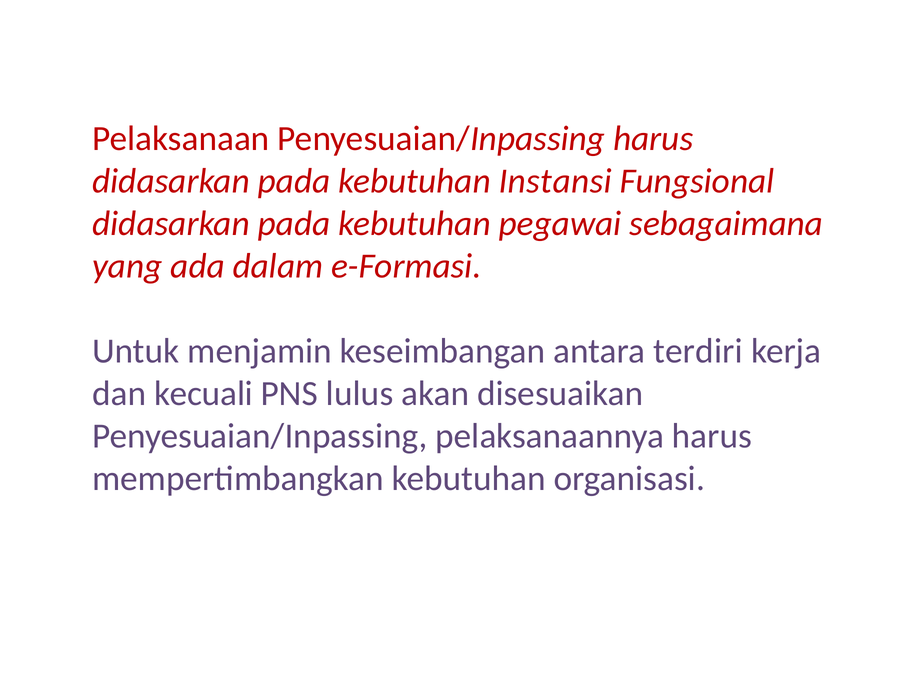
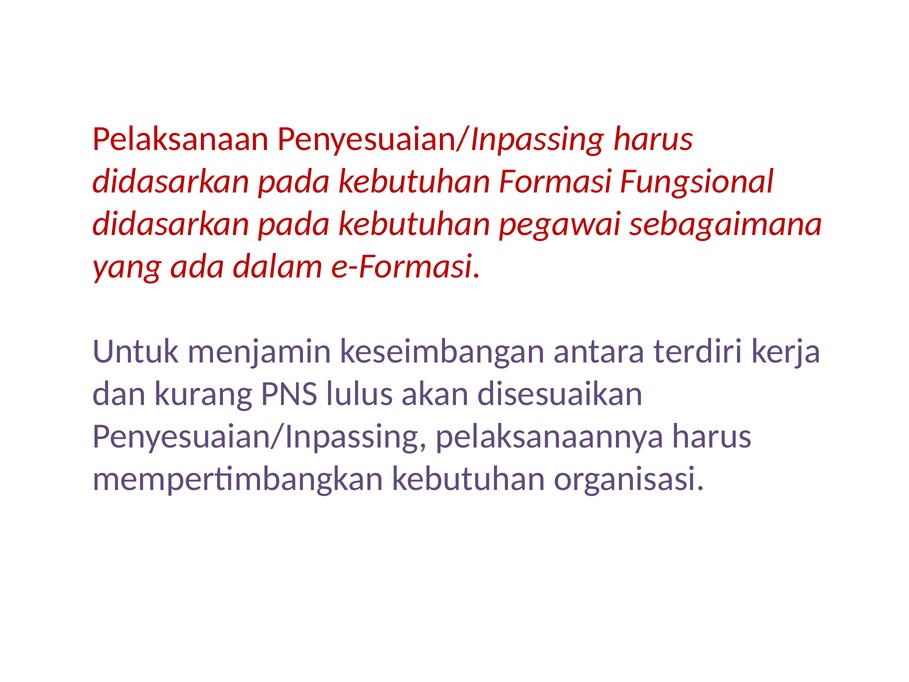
Instansi: Instansi -> Formasi
kecuali: kecuali -> kurang
